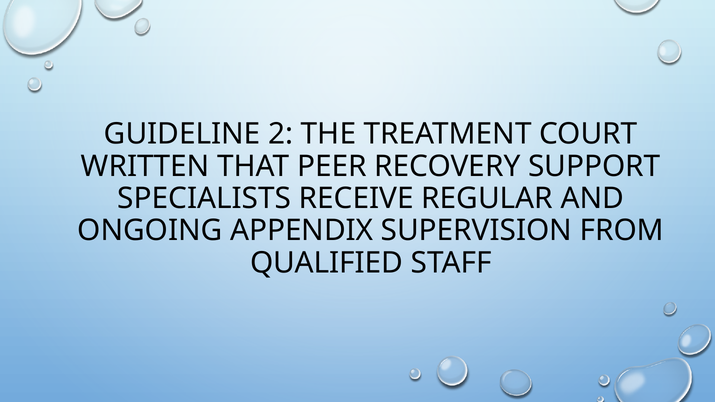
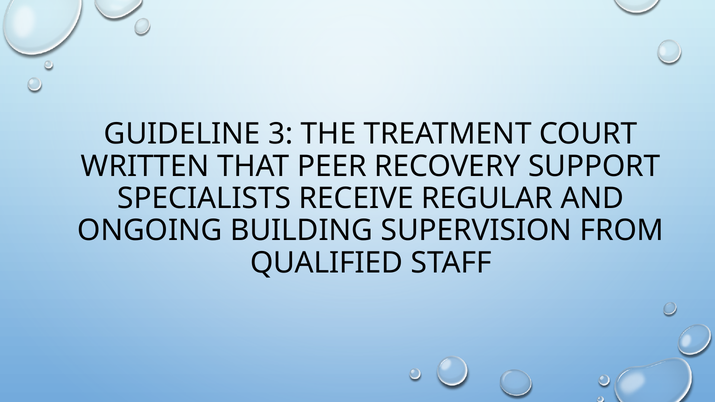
2: 2 -> 3
APPENDIX: APPENDIX -> BUILDING
